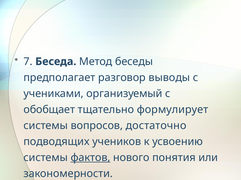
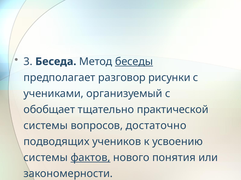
7: 7 -> 3
беседы underline: none -> present
выводы: выводы -> рисунки
формулирует: формулирует -> практической
